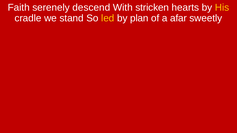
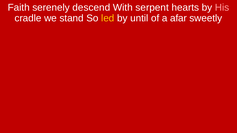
stricken: stricken -> serpent
His colour: yellow -> pink
plan: plan -> until
